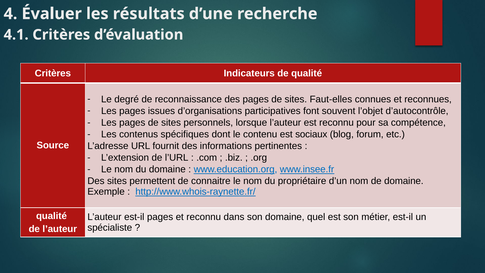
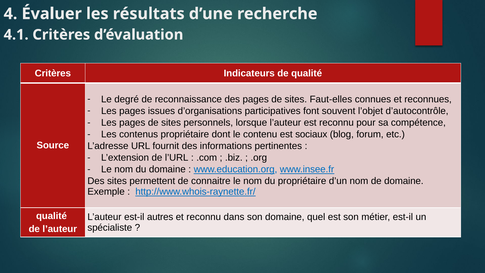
contenus spécifiques: spécifiques -> propriétaire
est-il pages: pages -> autres
